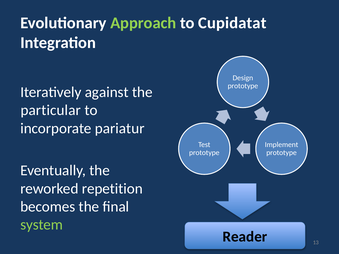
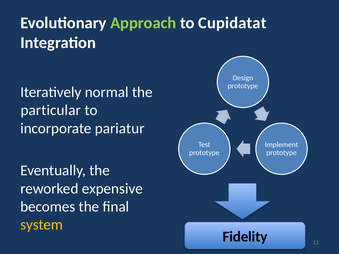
against: against -> normal
repetition: repetition -> expensive
system colour: light green -> yellow
Reader: Reader -> Fidelity
